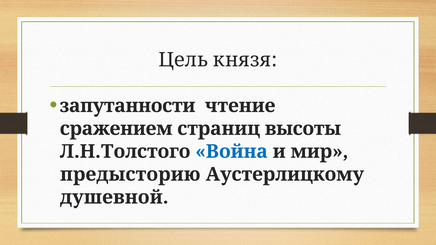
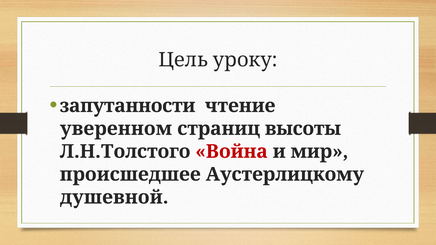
князя: князя -> уроку
сражением: сражением -> уверенном
Война colour: blue -> red
предысторию: предысторию -> происшедшее
